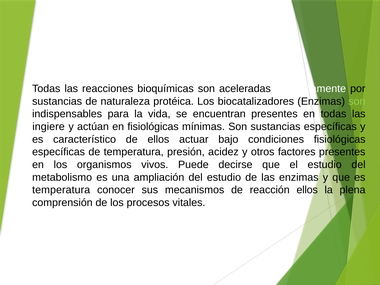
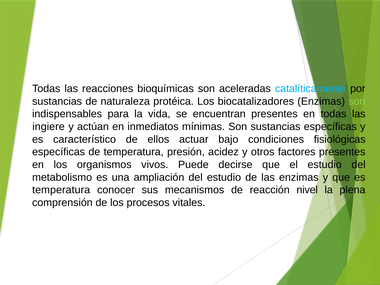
catalíticamente colour: white -> light blue
en fisiológicas: fisiológicas -> inmediatos
reacción ellos: ellos -> nivel
